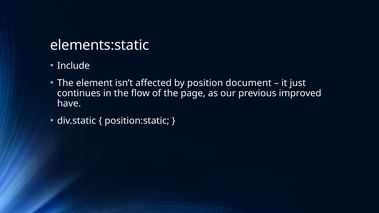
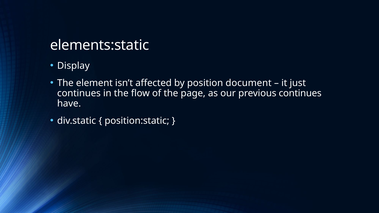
Include: Include -> Display
previous improved: improved -> continues
